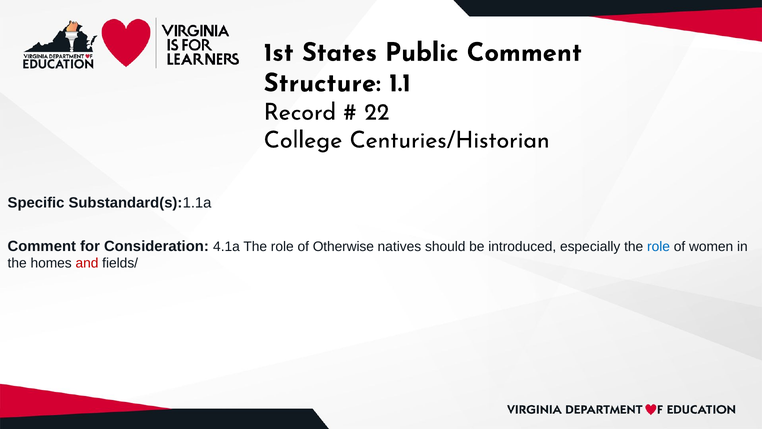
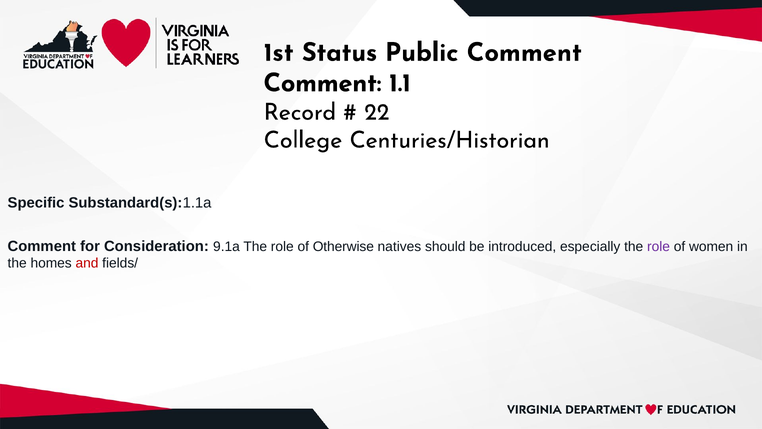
States: States -> Status
Structure at (322, 83): Structure -> Comment
4.1a: 4.1a -> 9.1a
role at (659, 246) colour: blue -> purple
